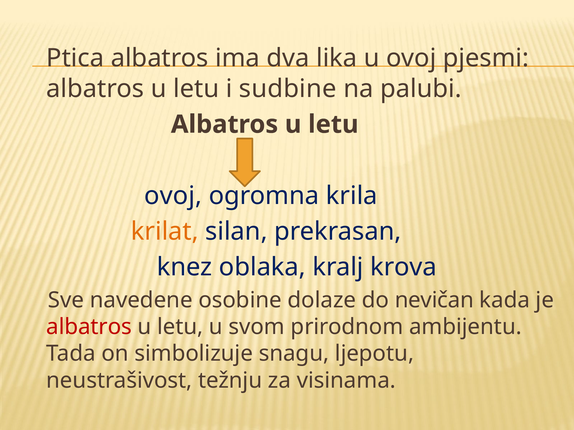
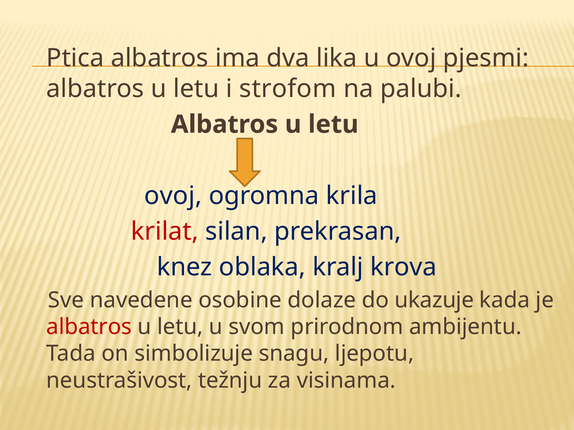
sudbine: sudbine -> strofom
krilat colour: orange -> red
nevičan: nevičan -> ukazuje
